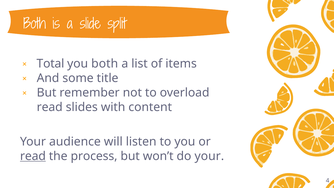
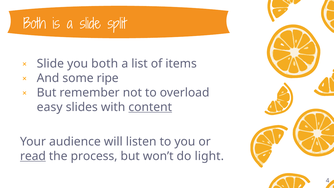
Total at (50, 64): Total -> Slide
title: title -> ripe
read at (50, 107): read -> easy
content underline: none -> present
do your: your -> light
